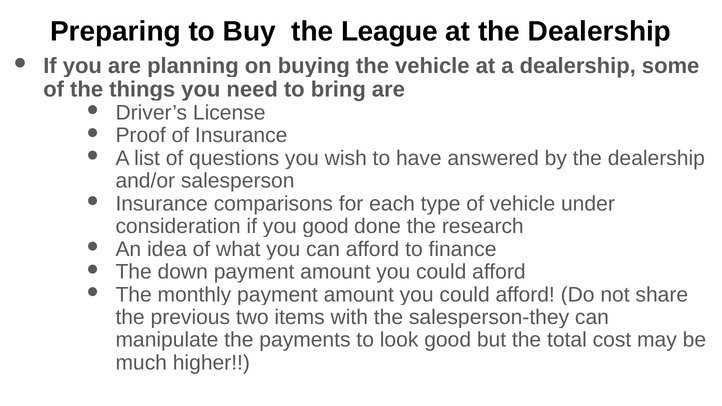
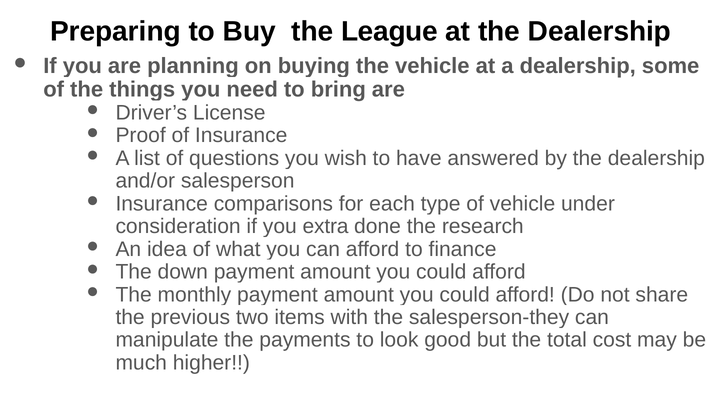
you good: good -> extra
